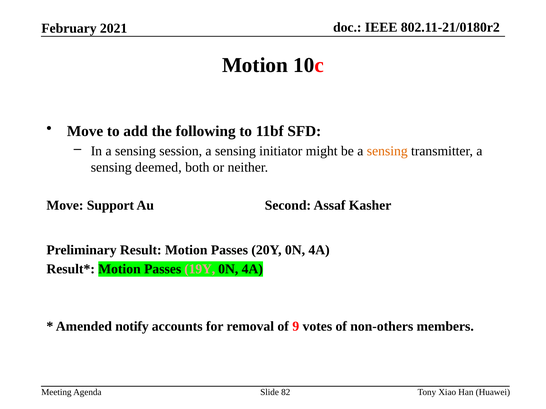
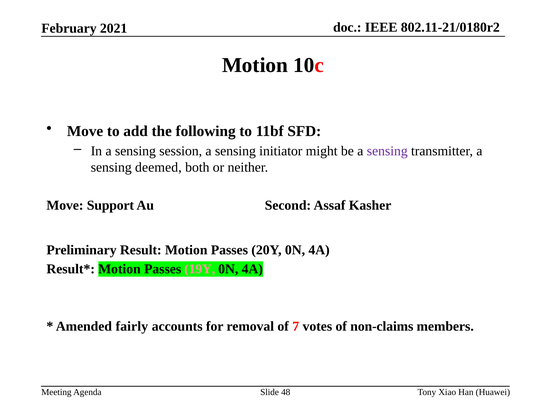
sensing at (387, 151) colour: orange -> purple
notify: notify -> fairly
9: 9 -> 7
non-others: non-others -> non-claims
82: 82 -> 48
